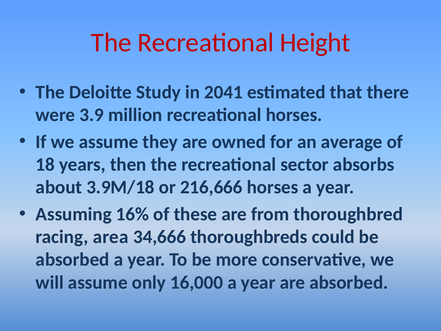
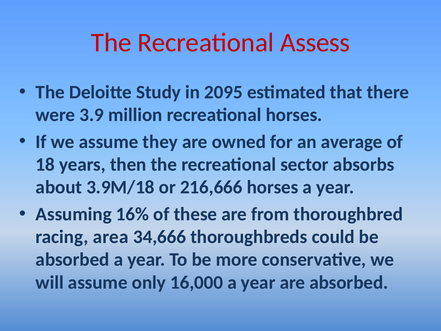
Height: Height -> Assess
2041: 2041 -> 2095
